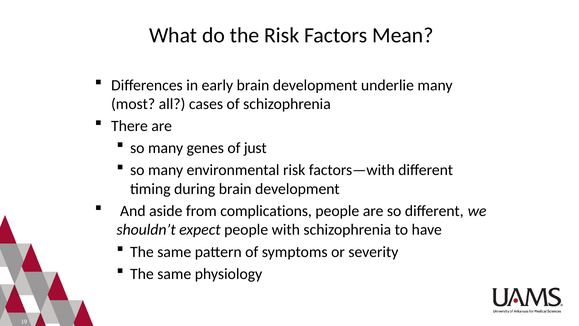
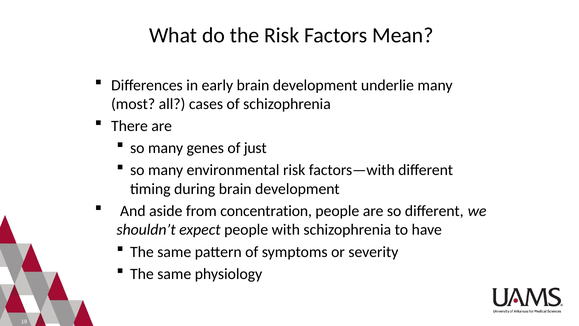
complications: complications -> concentration
